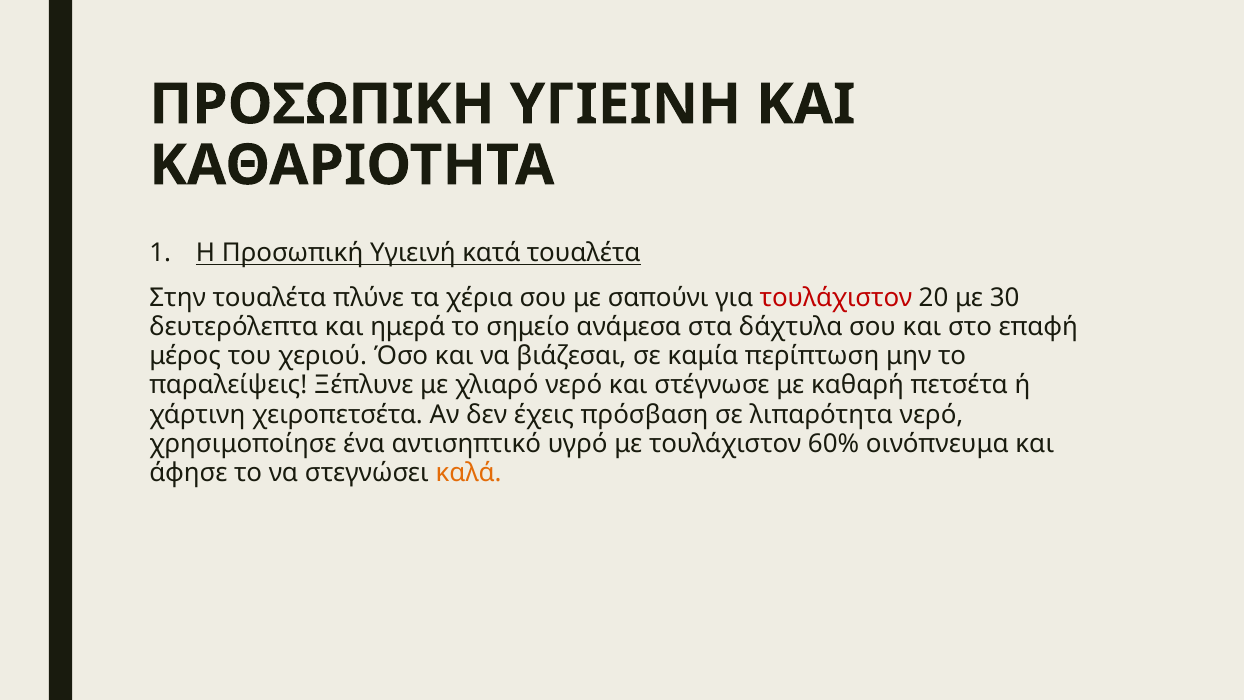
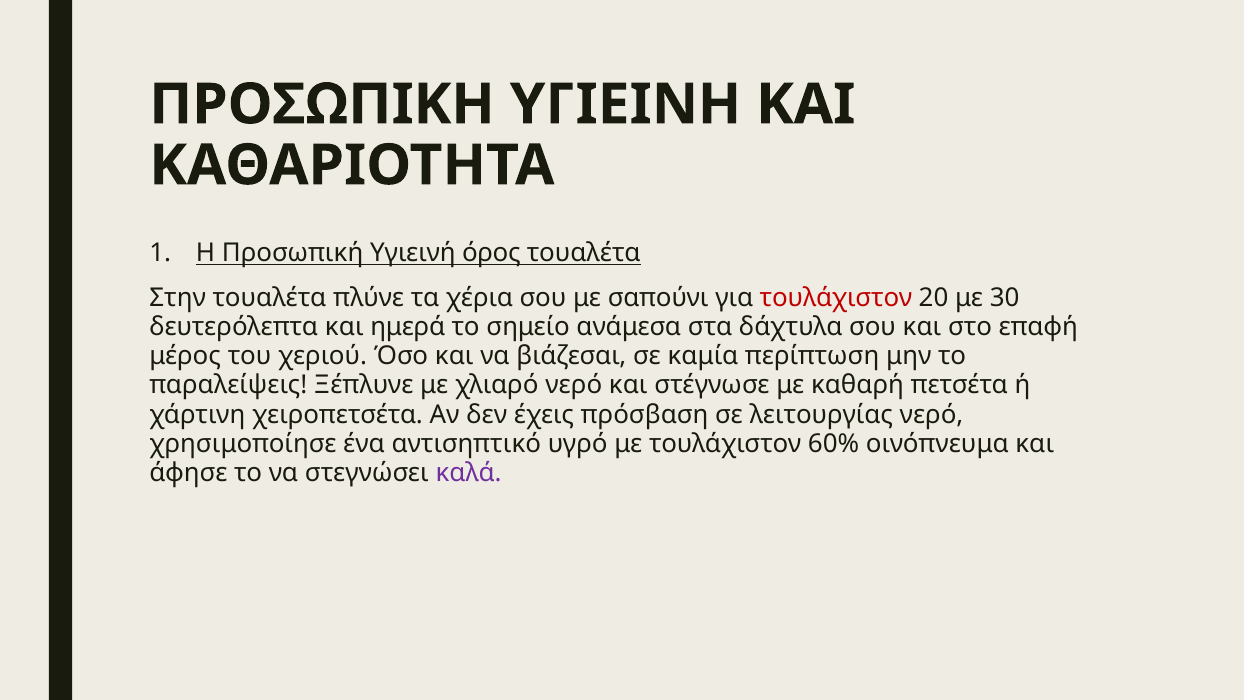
κατά: κατά -> όρος
λιπαρότητα: λιπαρότητα -> λειτουργίας
καλά colour: orange -> purple
